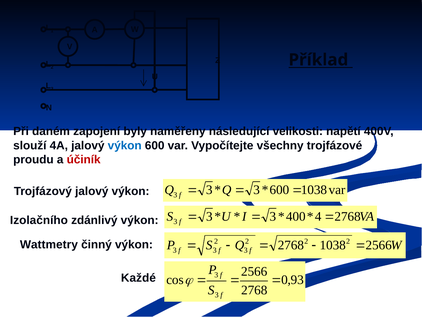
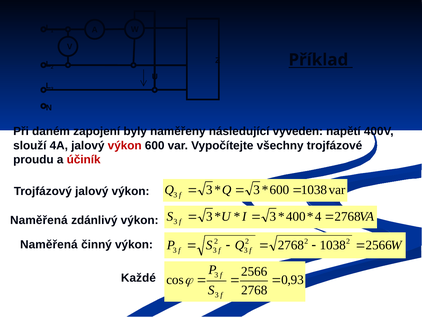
velikosti: velikosti -> vyveden
výkon at (125, 145) colour: blue -> red
Izolačního at (39, 220): Izolačního -> Naměřená
Wattmetry at (49, 244): Wattmetry -> Naměřená
